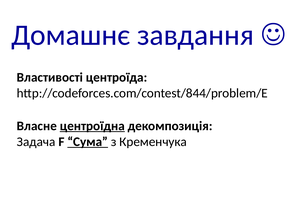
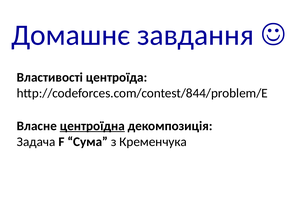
Сума underline: present -> none
